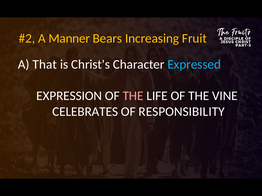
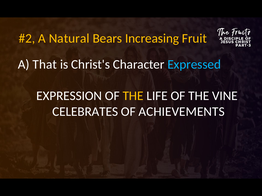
Manner: Manner -> Natural
THE at (133, 96) colour: pink -> yellow
RESPONSIBILITY: RESPONSIBILITY -> ACHIEVEMENTS
